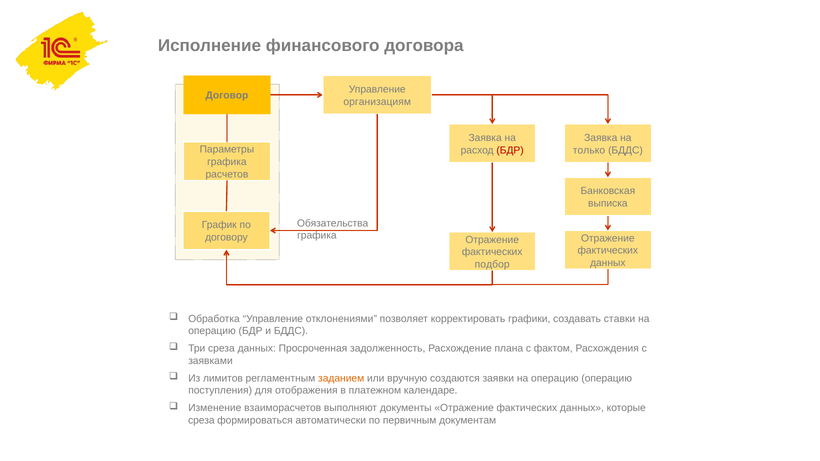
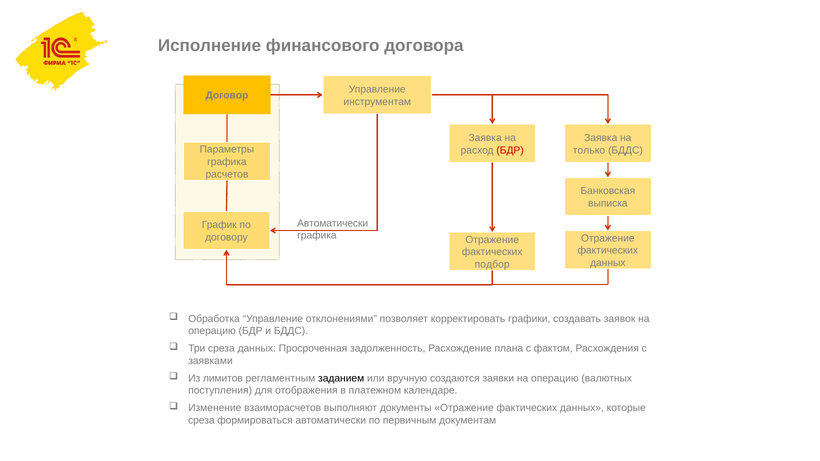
организациям: организациям -> инструментам
Обязательства at (333, 223): Обязательства -> Автоматически
ставки: ставки -> заявок
заданием colour: orange -> black
операцию операцию: операцию -> валютных
